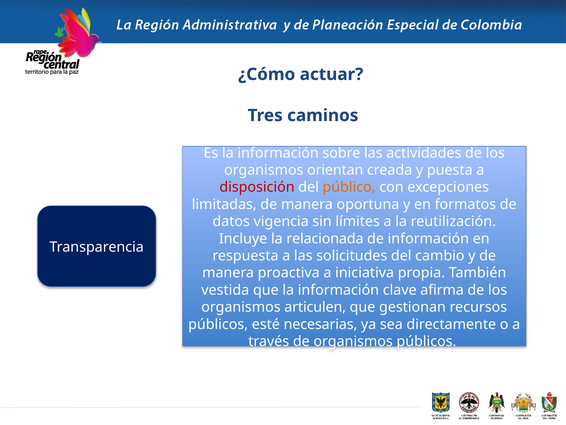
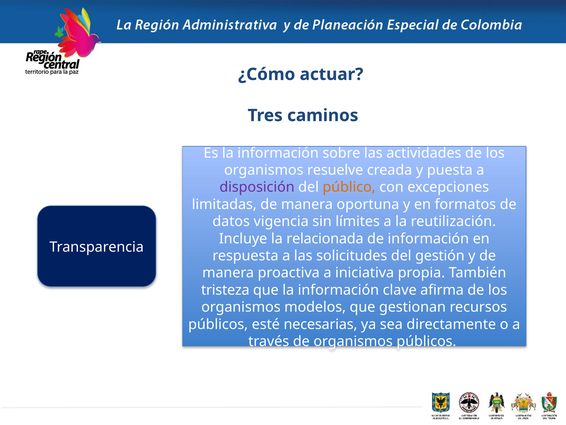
orientan: orientan -> resuelve
disposición colour: red -> purple
cambio: cambio -> gestión
vestida: vestida -> tristeza
articulen: articulen -> modelos
